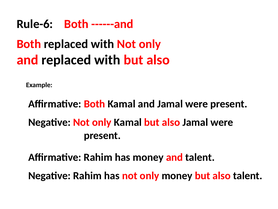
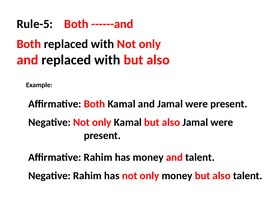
Rule-6: Rule-6 -> Rule-5
